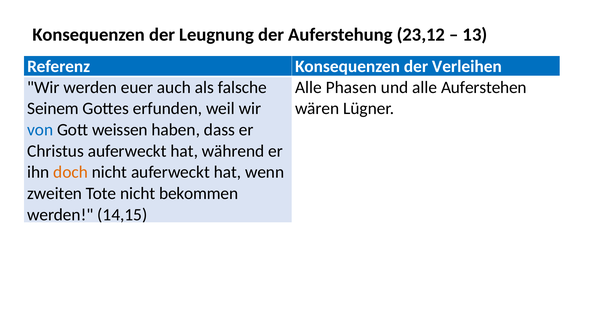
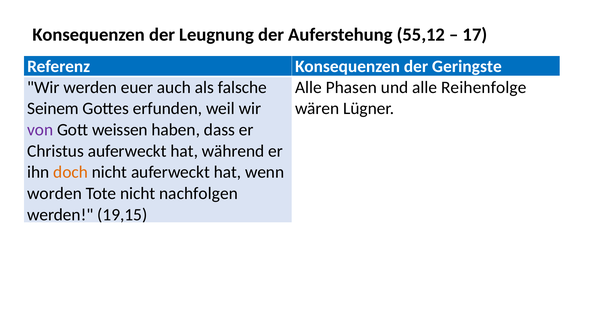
23,12: 23,12 -> 55,12
13: 13 -> 17
Verleihen: Verleihen -> Geringste
Auferstehen: Auferstehen -> Reihenfolge
von colour: blue -> purple
zweiten: zweiten -> worden
bekommen: bekommen -> nachfolgen
14,15: 14,15 -> 19,15
